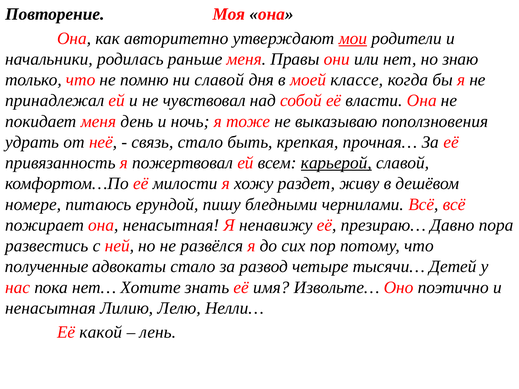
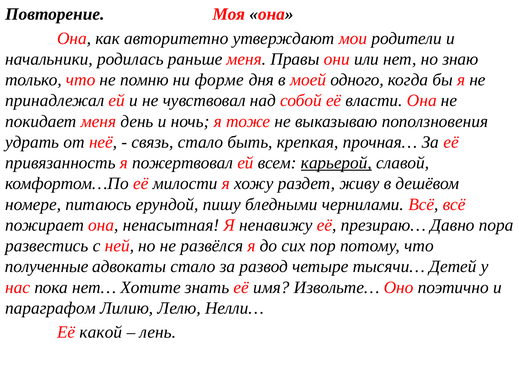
мои underline: present -> none
ни славой: славой -> форме
классе: классе -> одного
ненасытная at (51, 308): ненасытная -> параграфом
